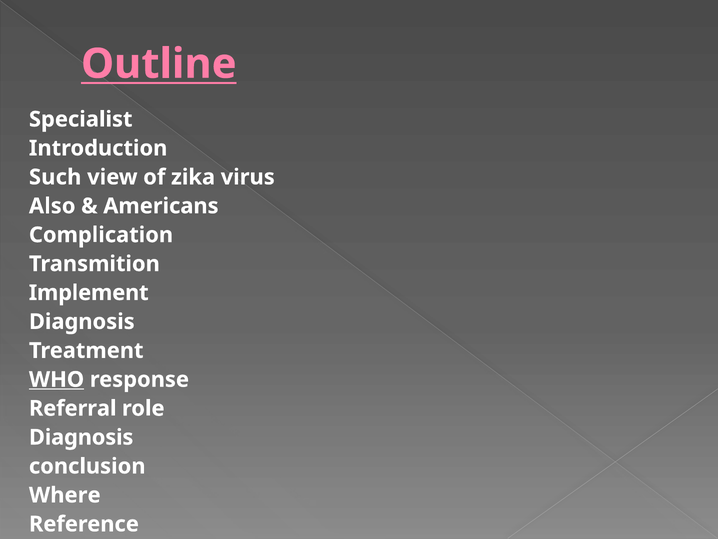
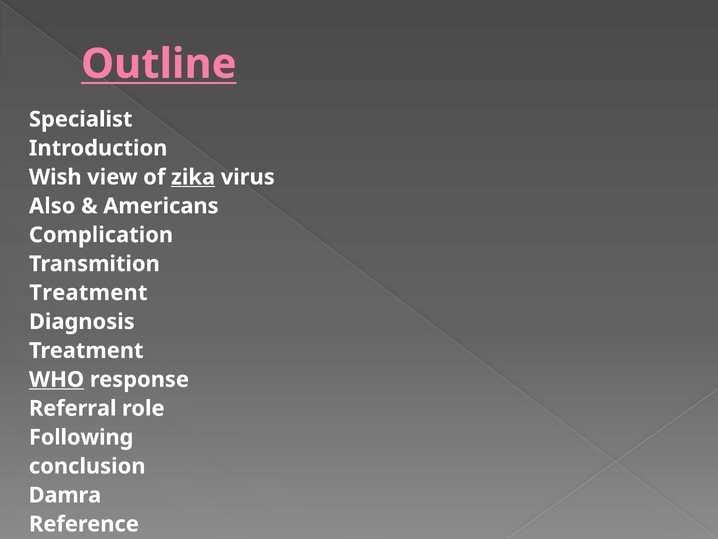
Such: Such -> Wish
zika underline: none -> present
Implement at (89, 293): Implement -> Treatment
Diagnosis at (81, 437): Diagnosis -> Following
Where: Where -> Damra
